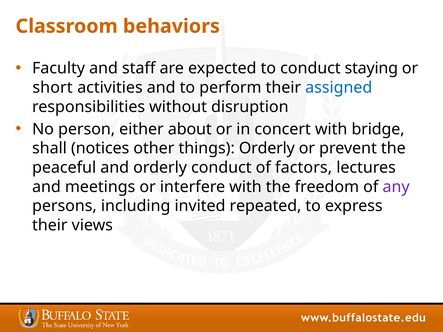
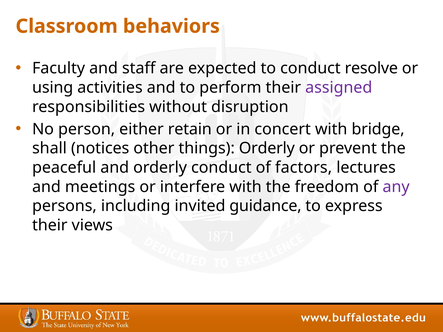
staying: staying -> resolve
short: short -> using
assigned colour: blue -> purple
about: about -> retain
repeated: repeated -> guidance
